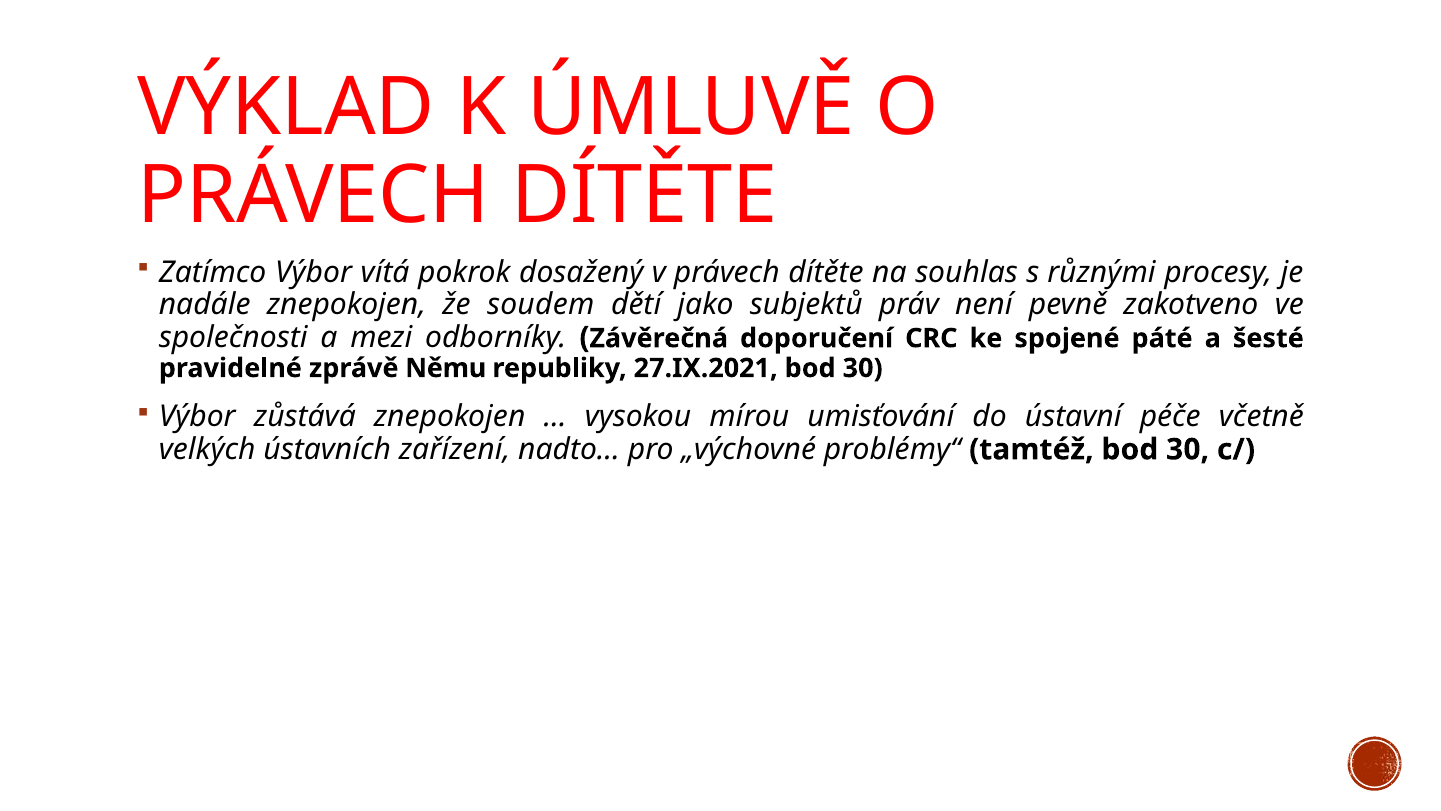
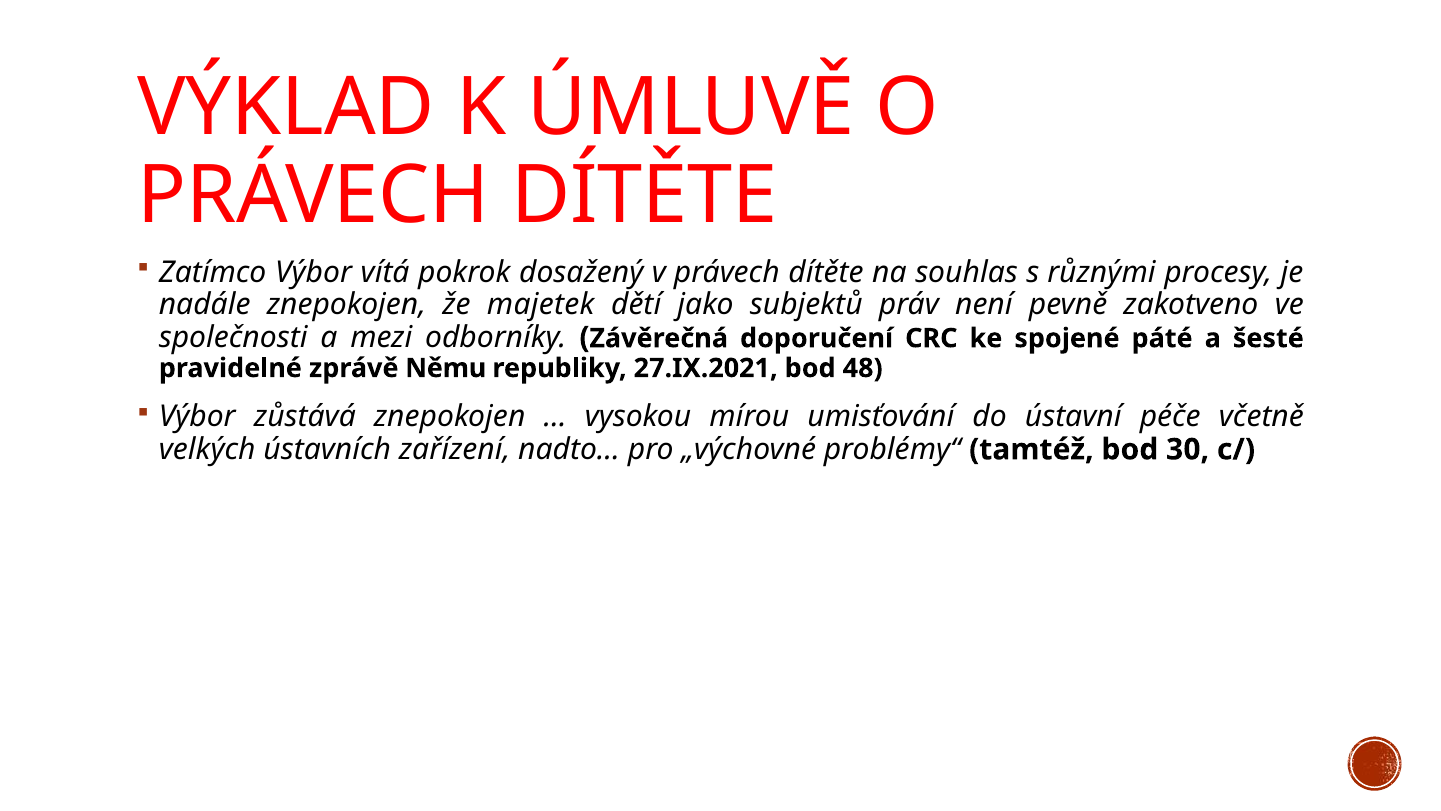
soudem: soudem -> majetek
27.IX.2021 bod 30: 30 -> 48
